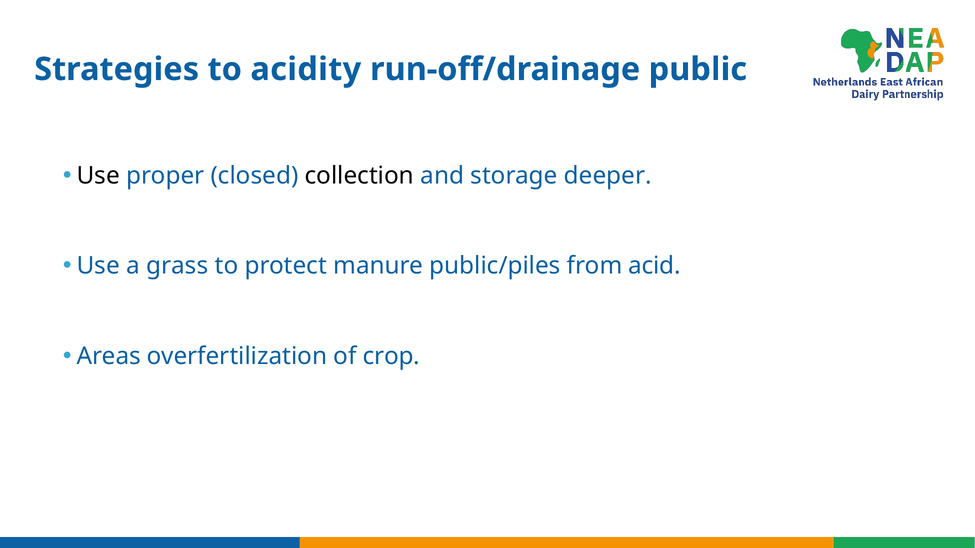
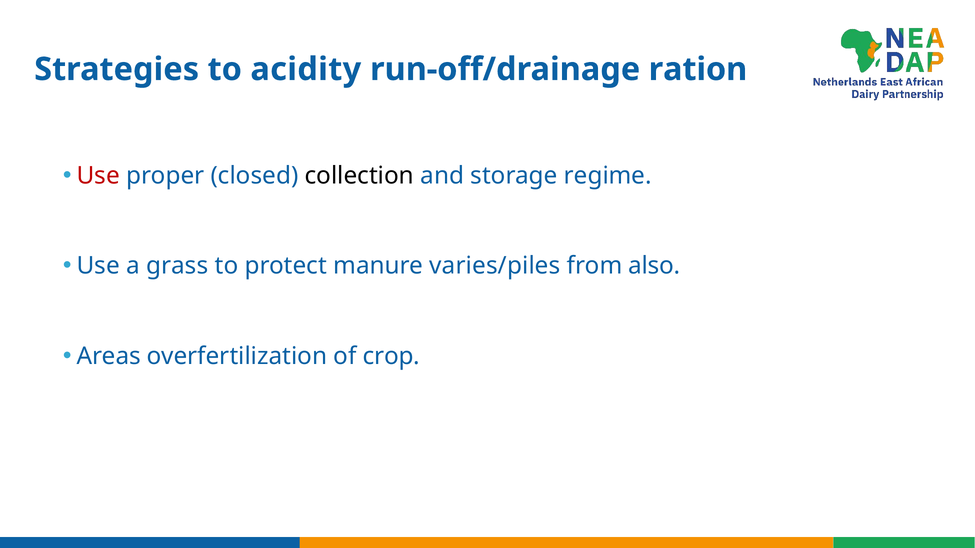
public: public -> ration
Use at (98, 176) colour: black -> red
deeper: deeper -> regime
public/piles: public/piles -> varies/piles
acid: acid -> also
